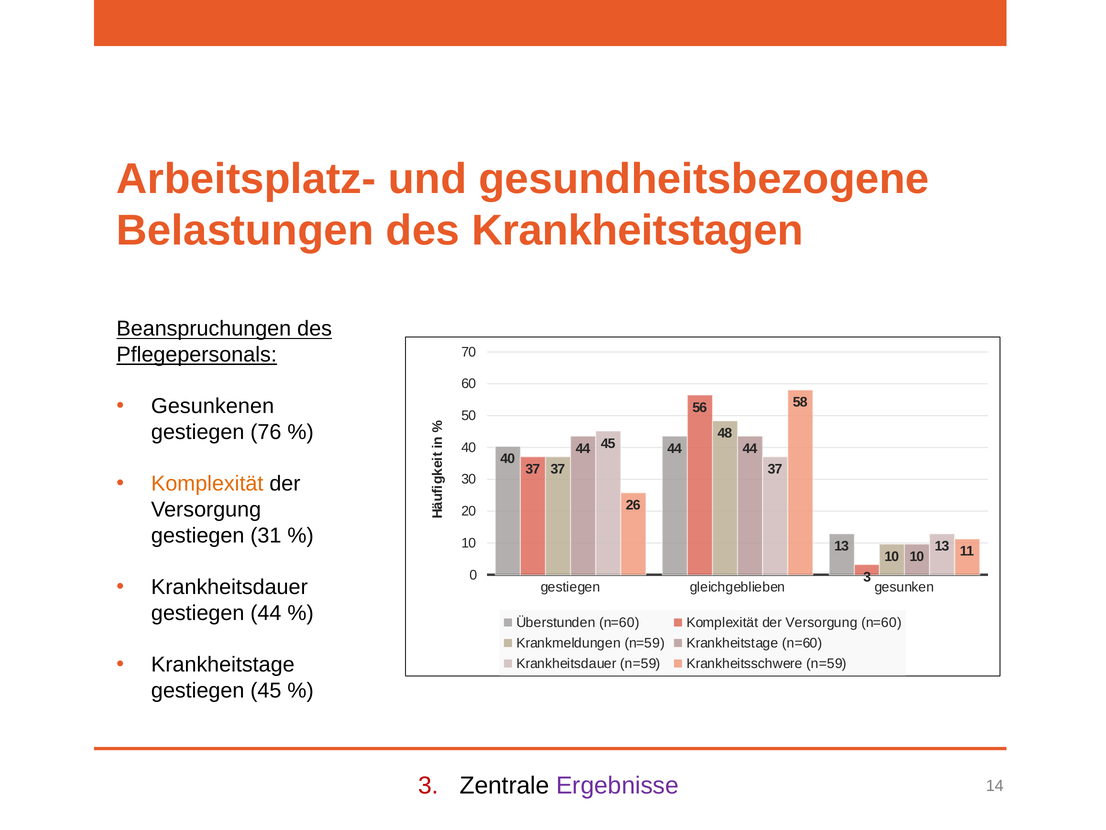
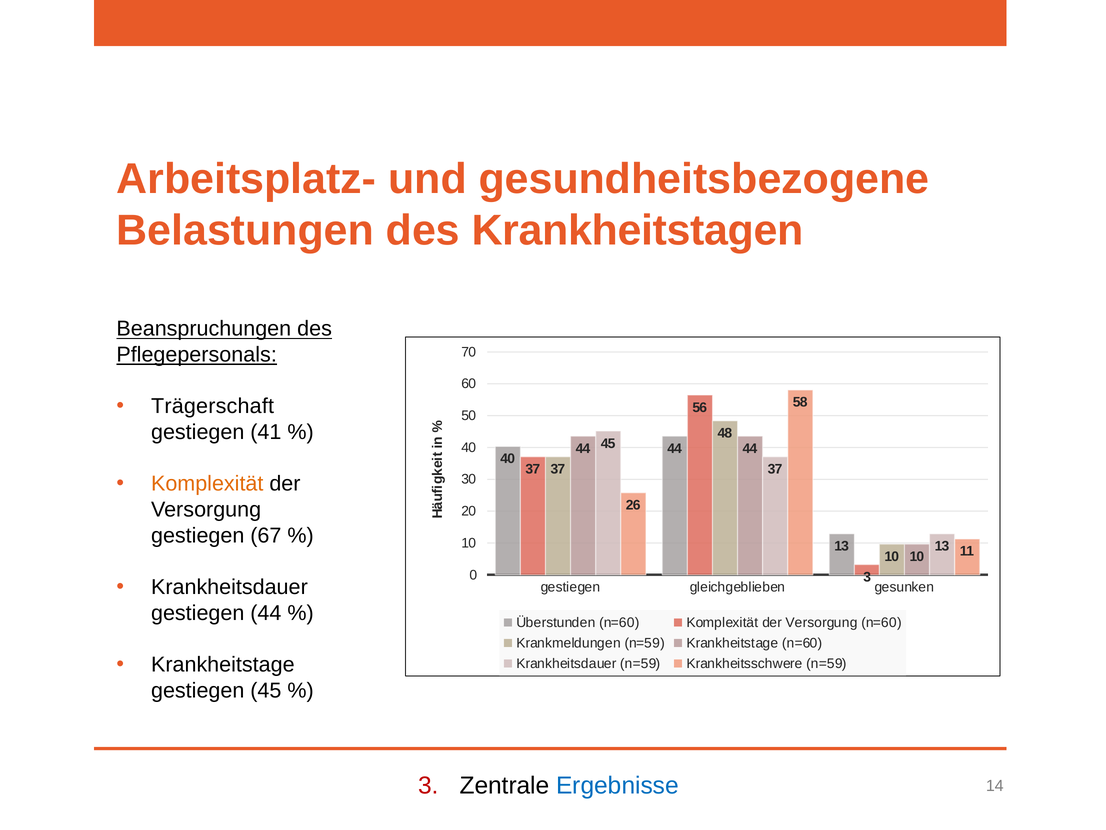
Gesunkenen: Gesunkenen -> Trägerschaft
76: 76 -> 41
31: 31 -> 67
Ergebnisse colour: purple -> blue
